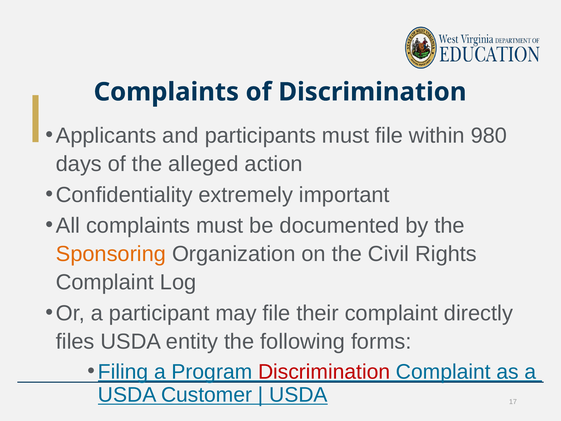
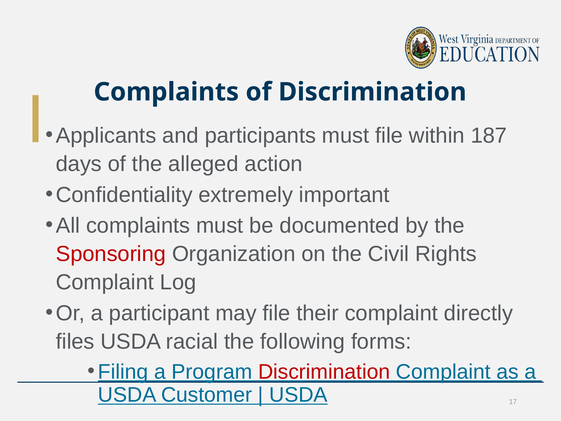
980: 980 -> 187
Sponsoring colour: orange -> red
entity: entity -> racial
